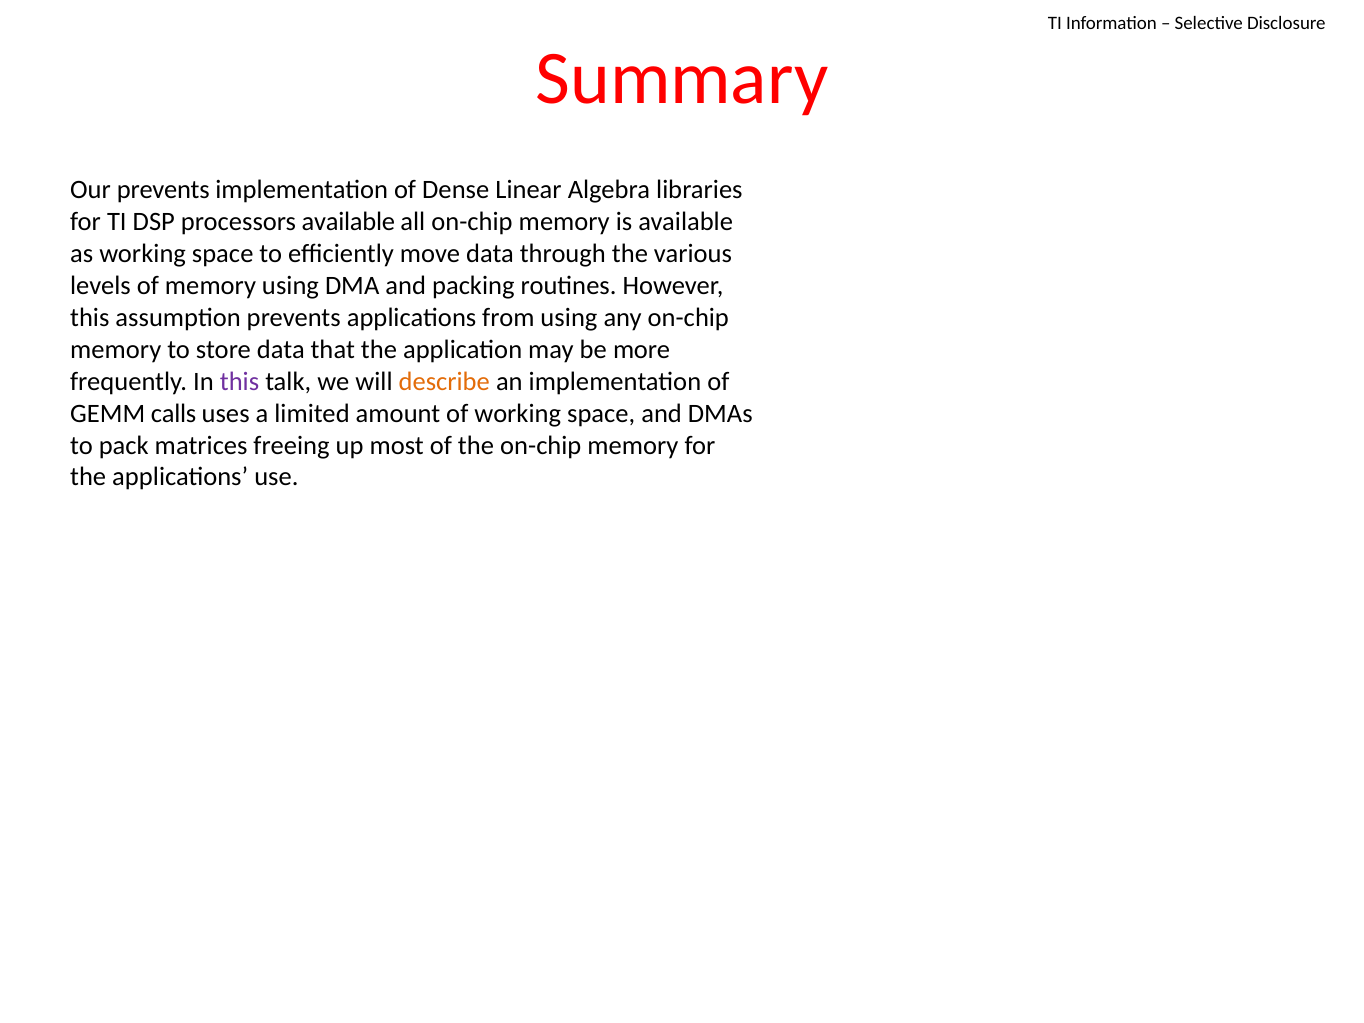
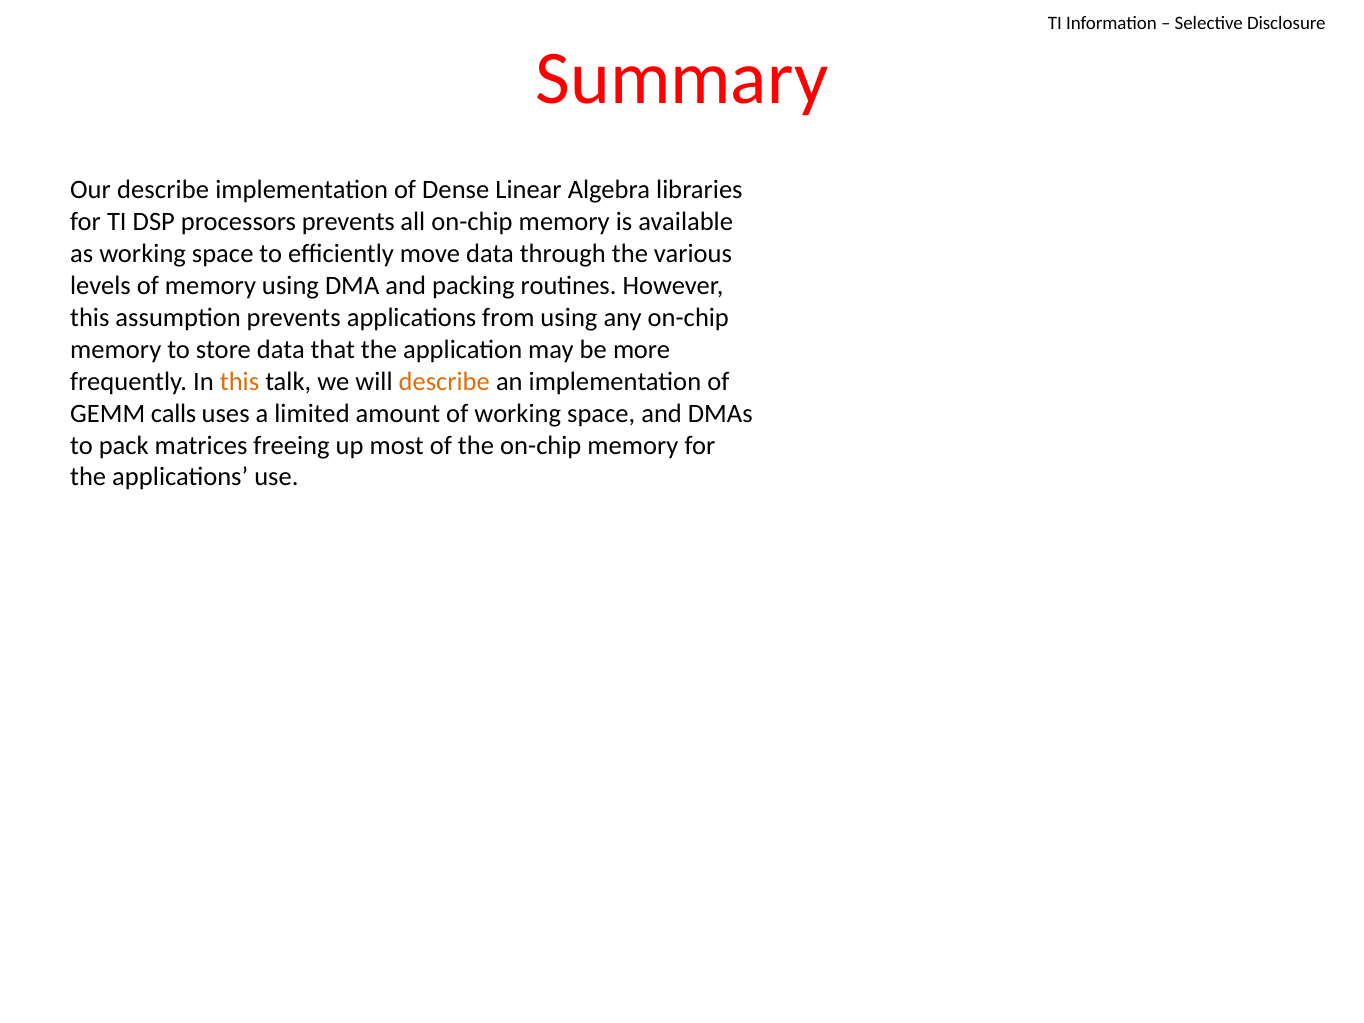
Our prevents: prevents -> describe
processors available: available -> prevents
this at (240, 381) colour: purple -> orange
